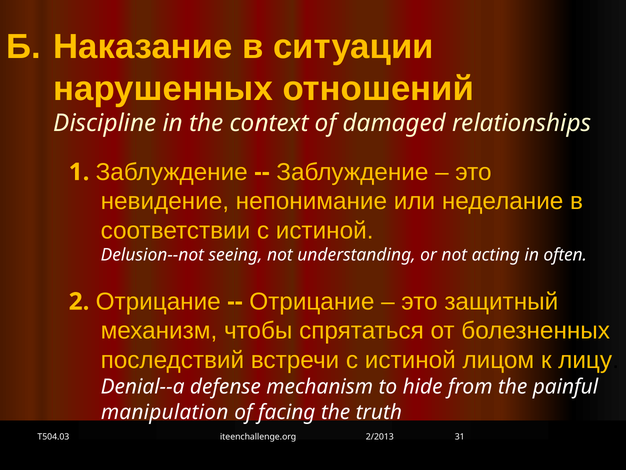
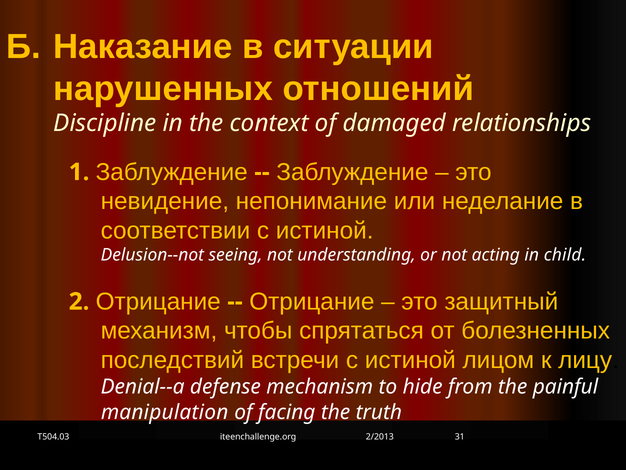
often: often -> child
